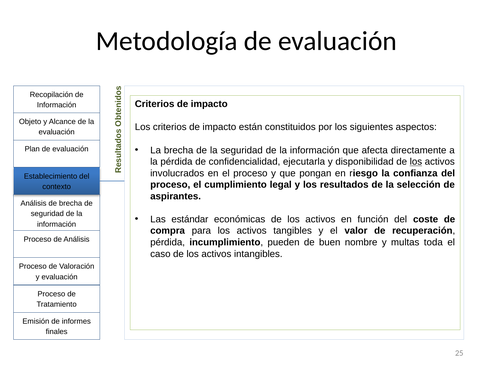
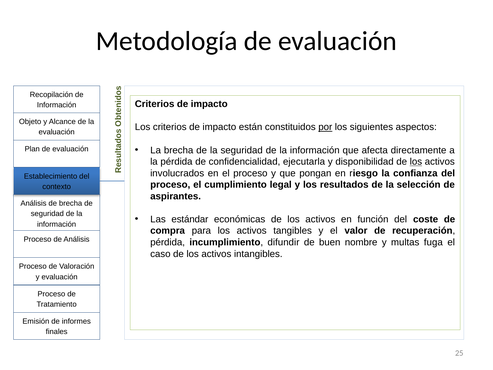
por underline: none -> present
pueden: pueden -> difundir
toda: toda -> fuga
